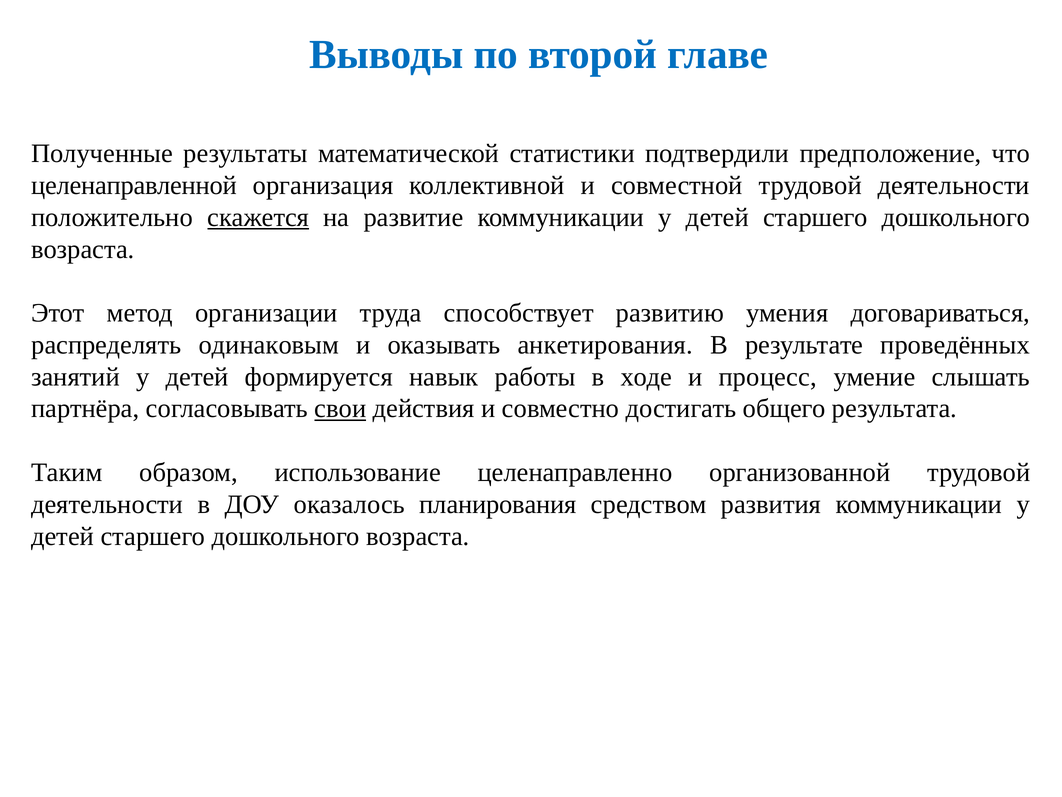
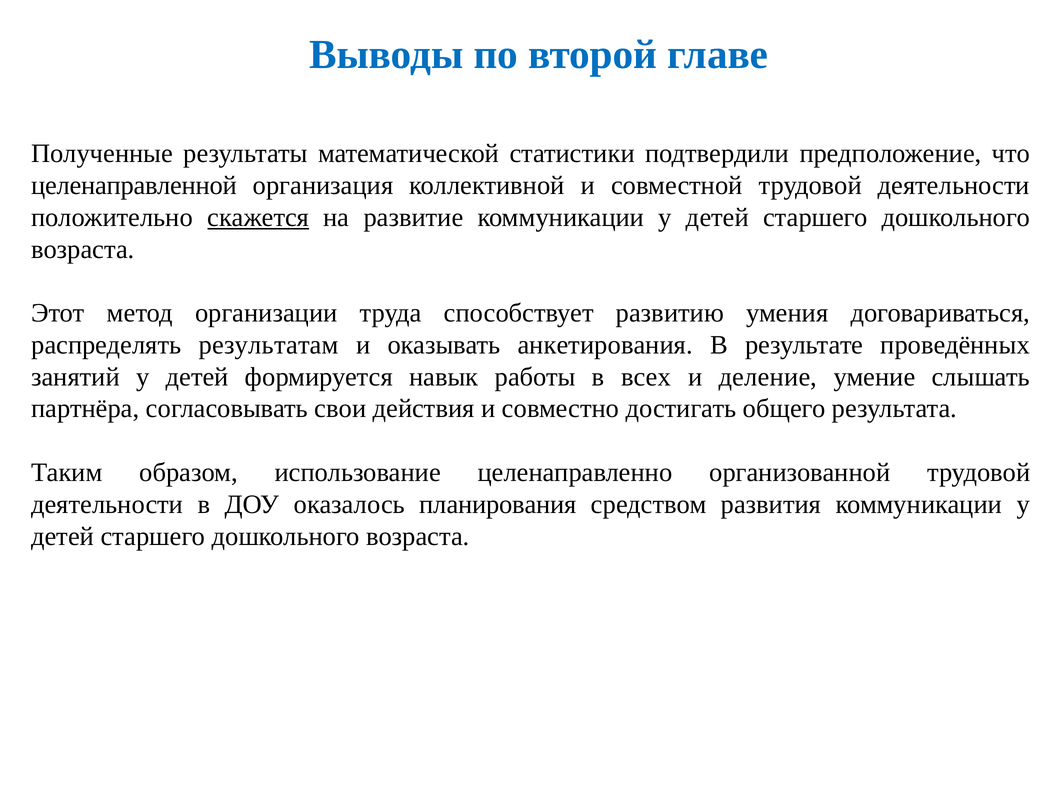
одинаковым: одинаковым -> результатам
ходе: ходе -> всех
процесс: процесс -> деление
свои underline: present -> none
